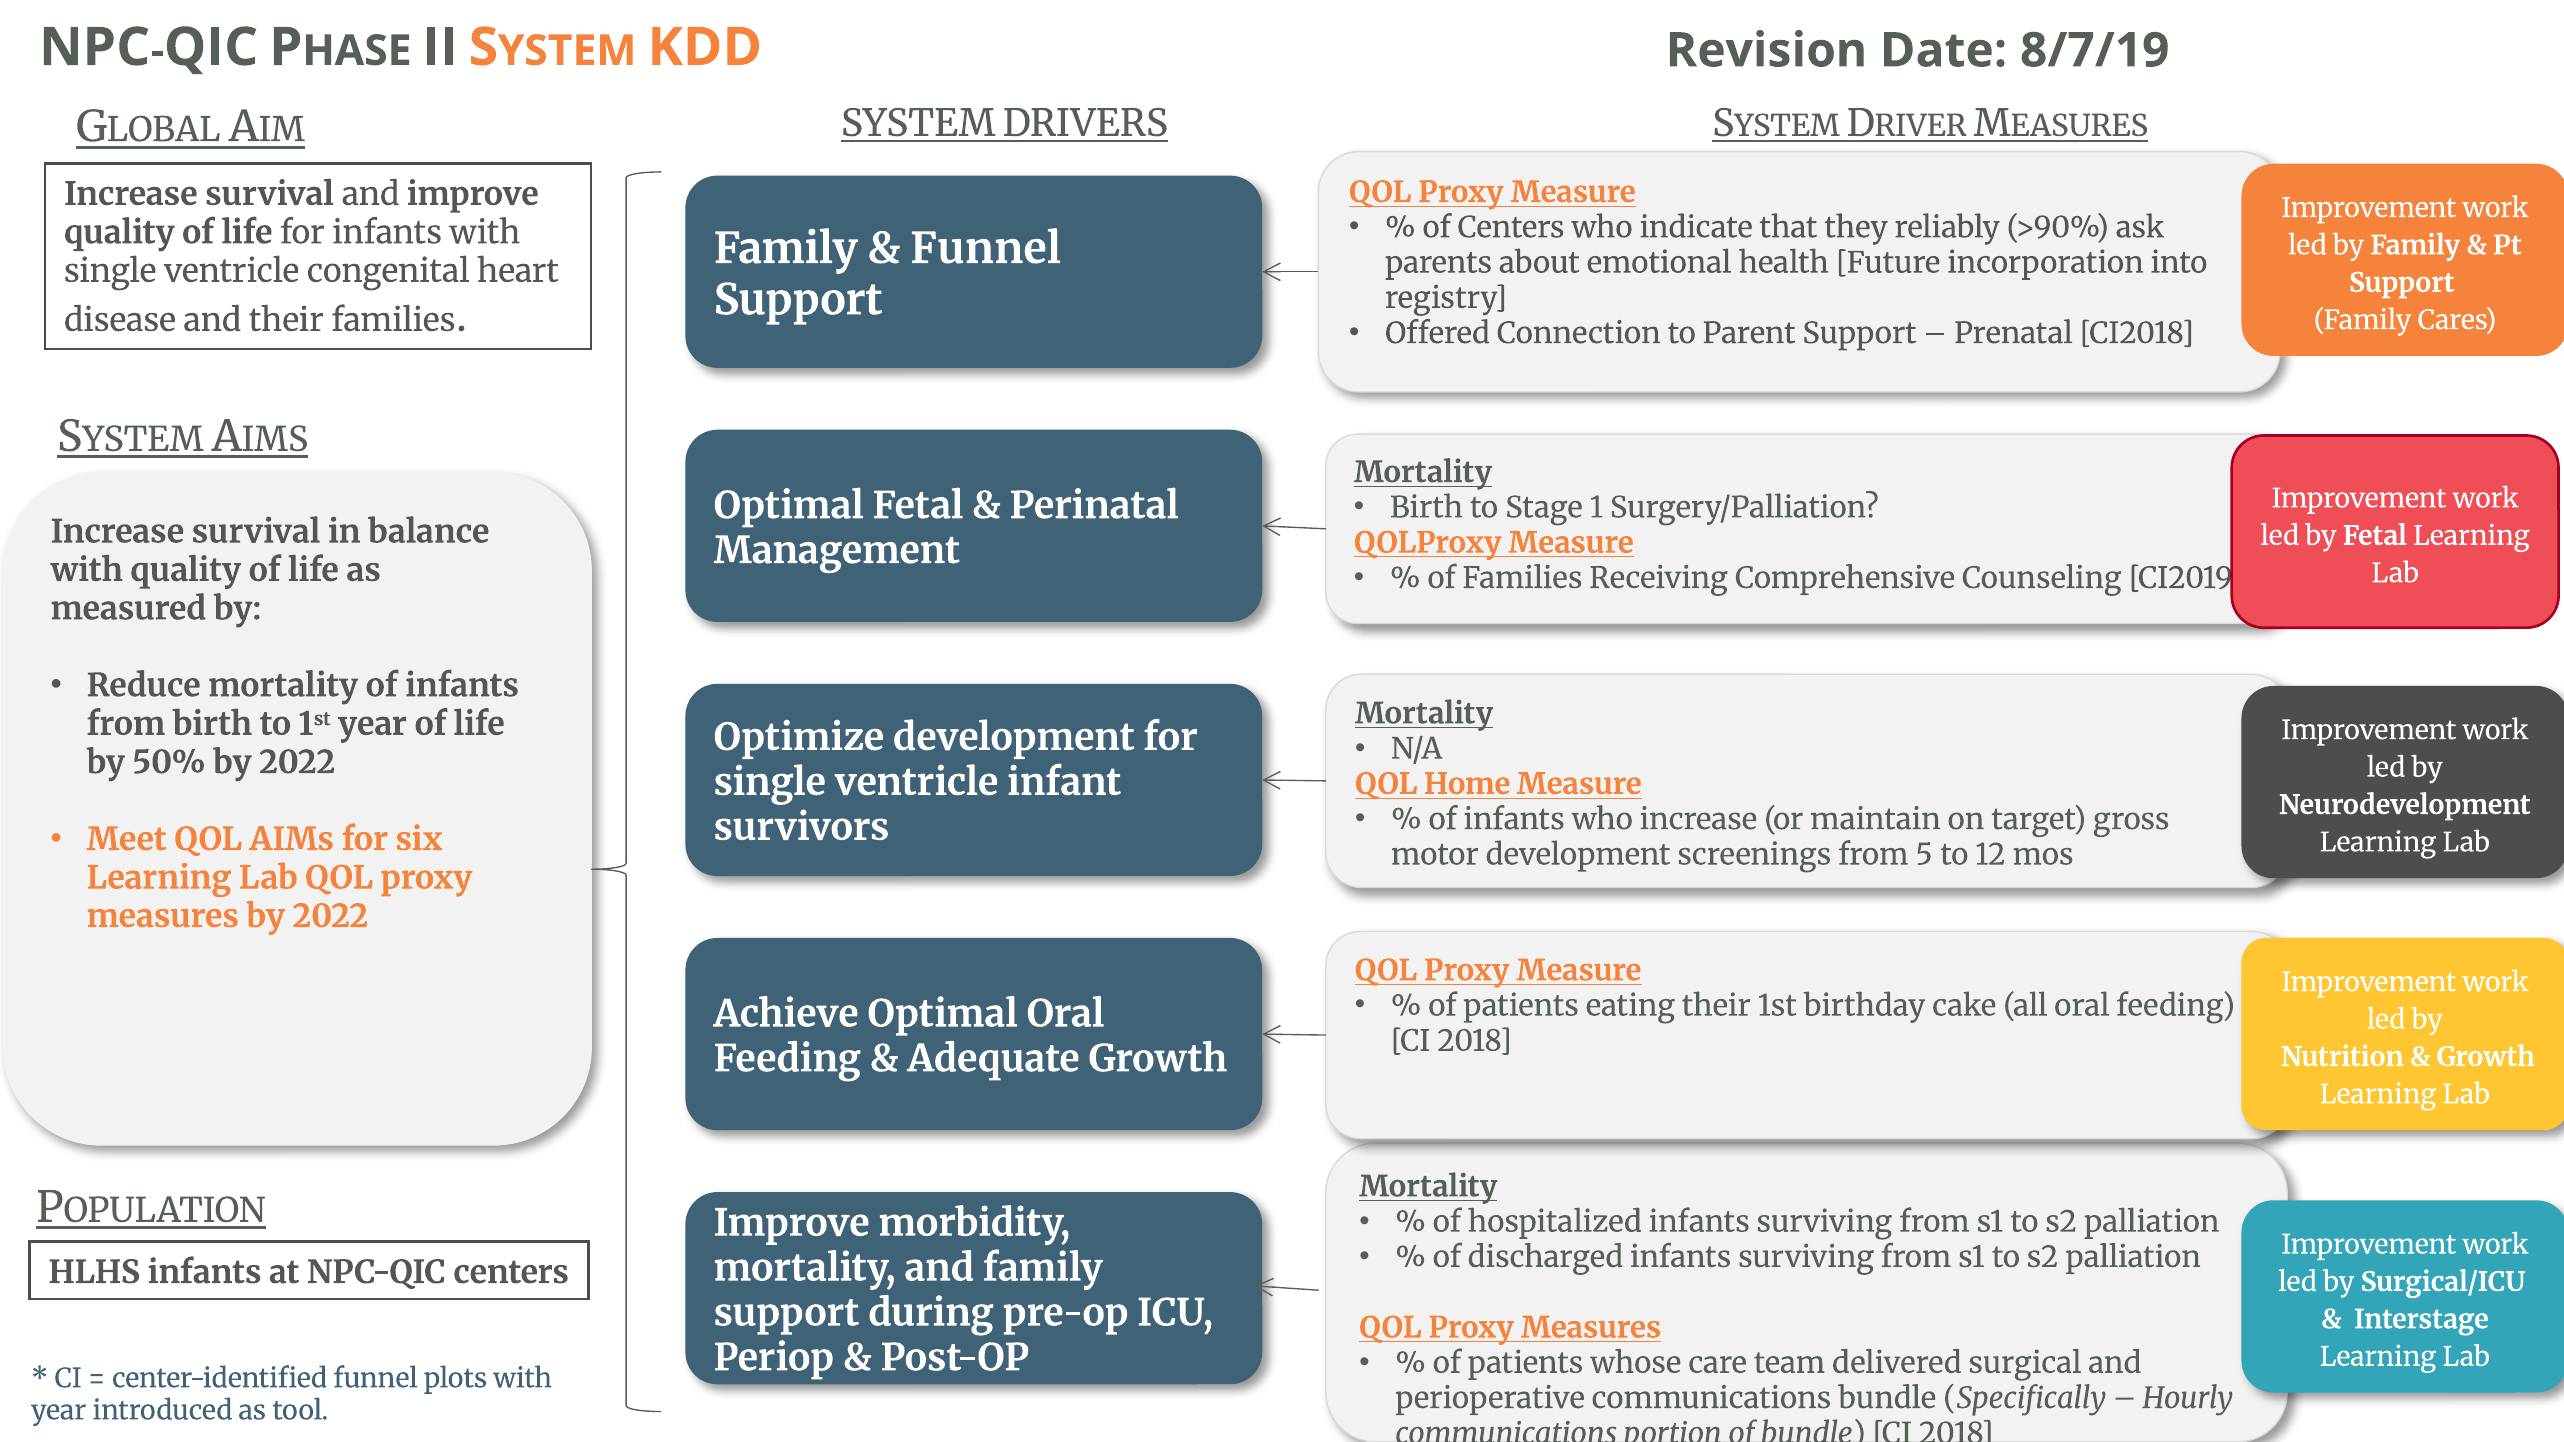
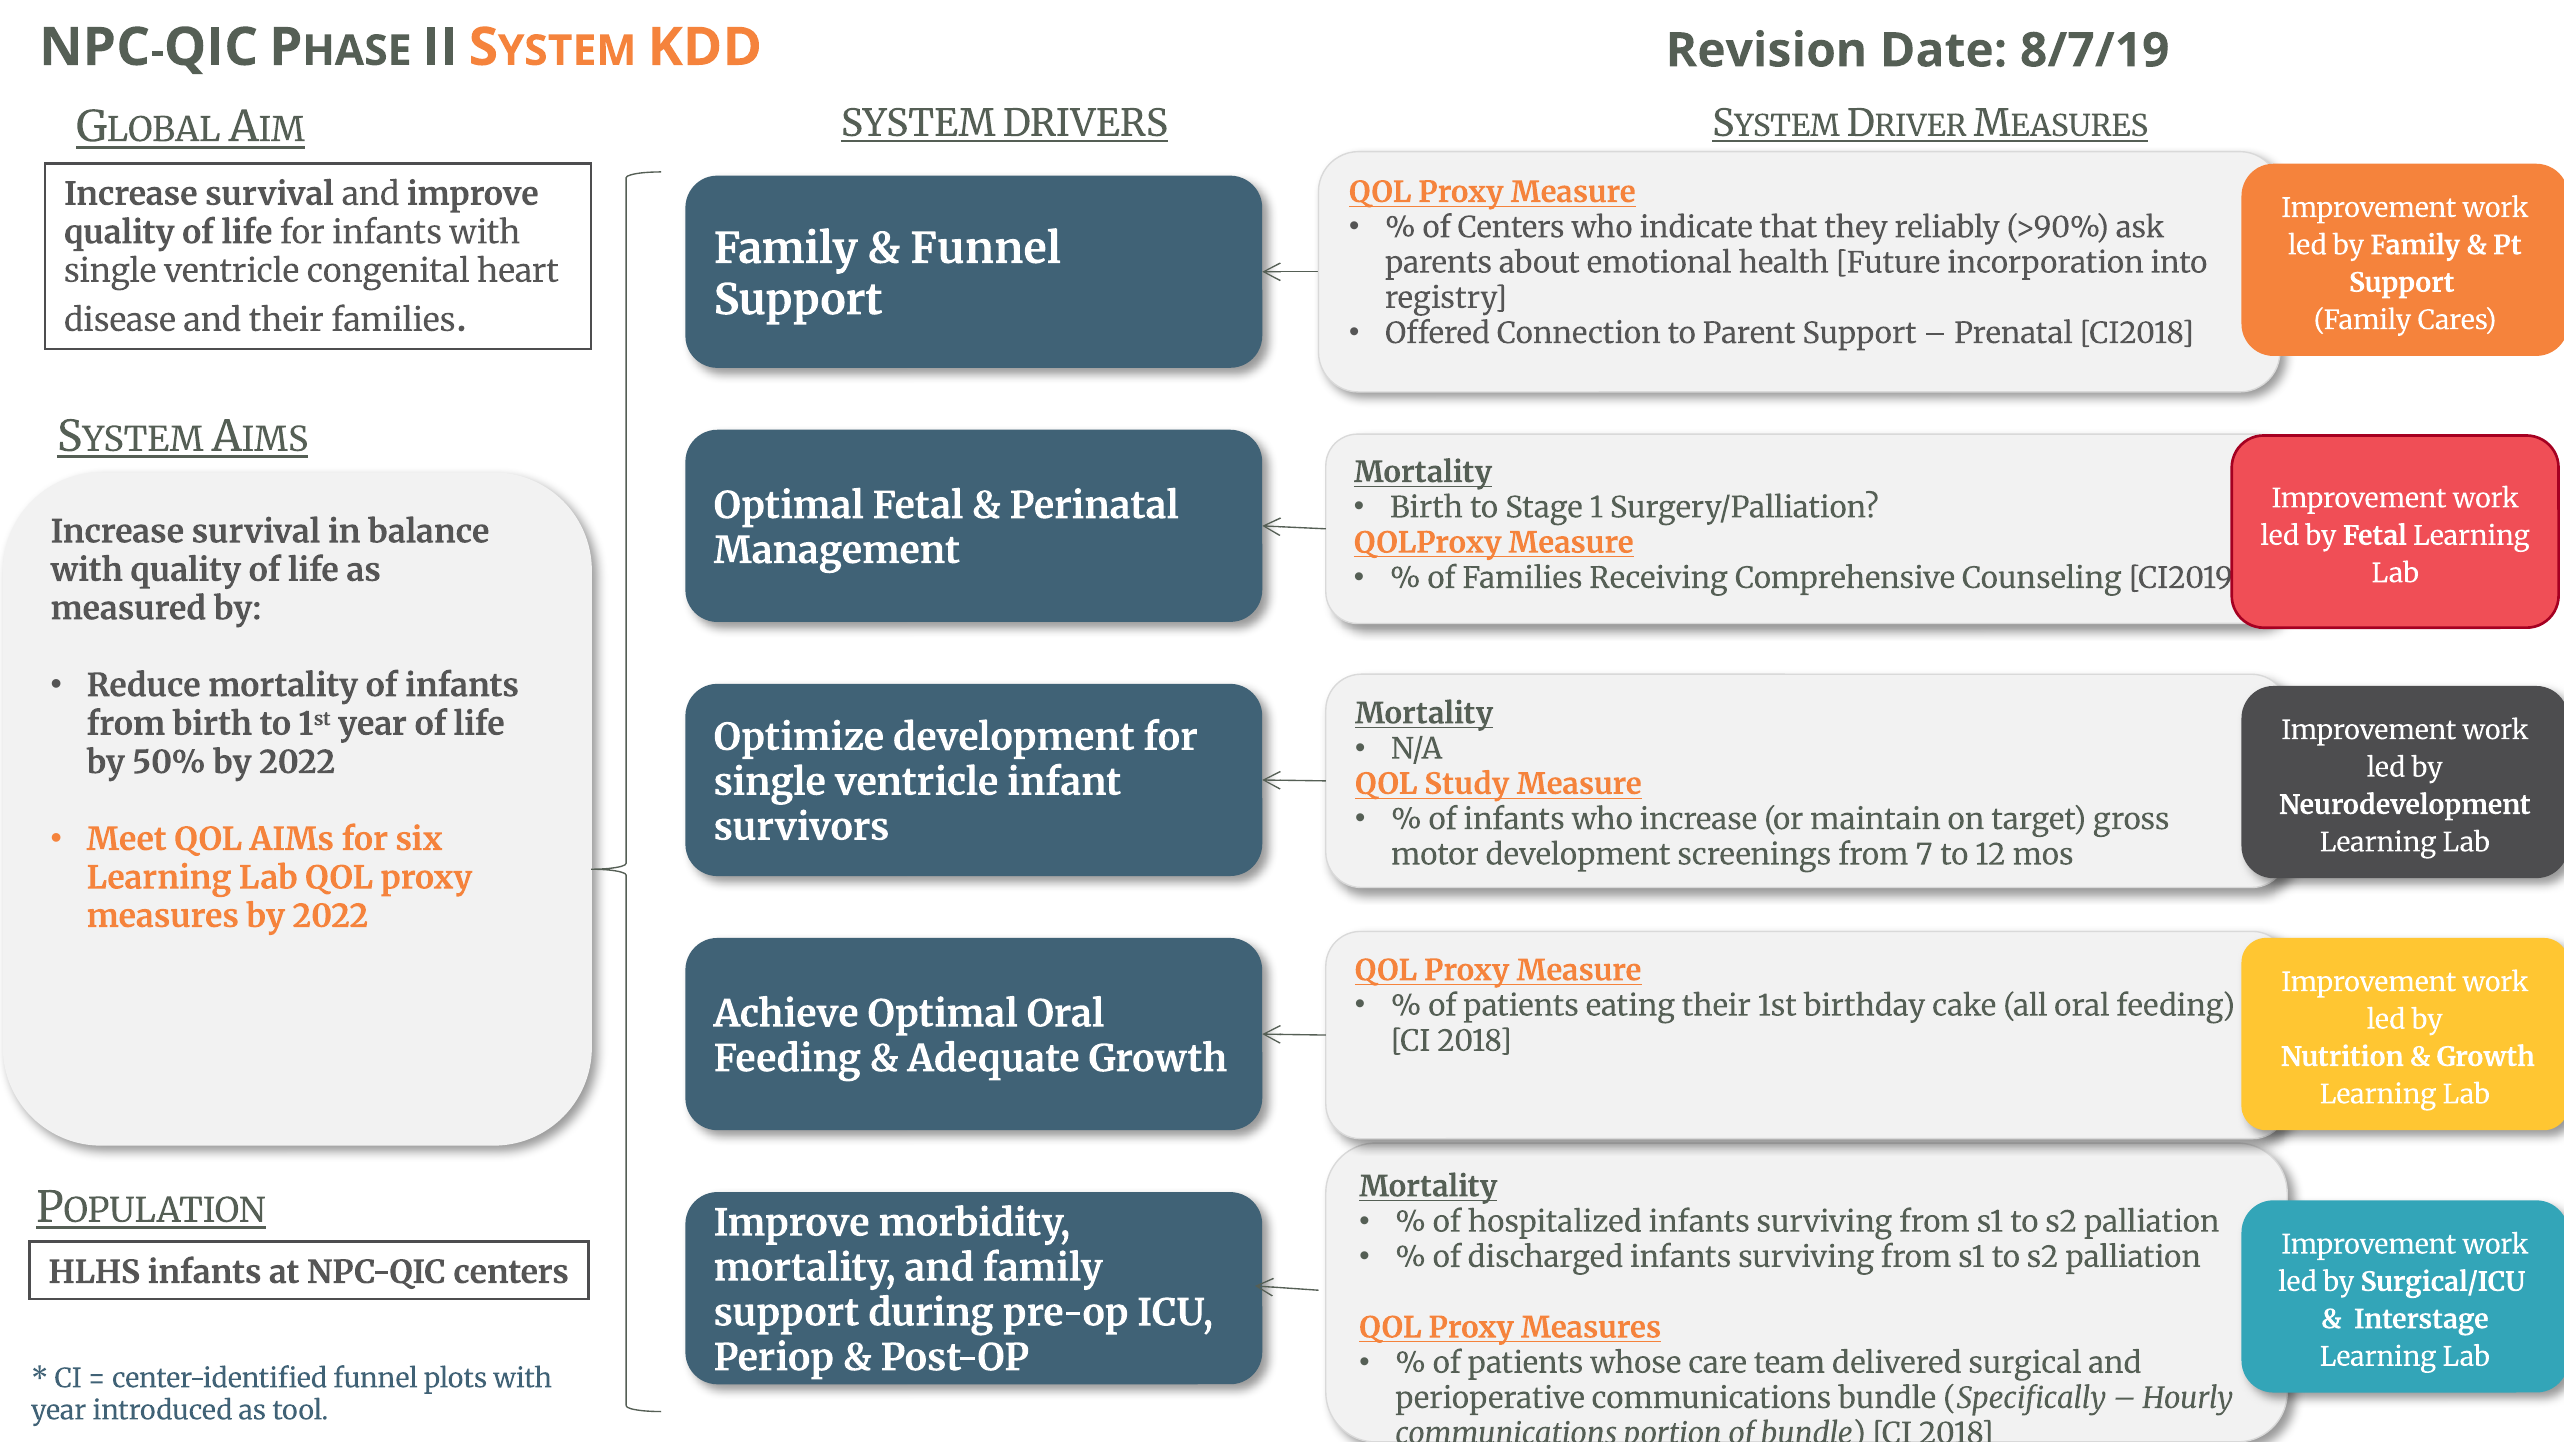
Home: Home -> Study
5: 5 -> 7
